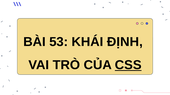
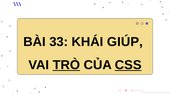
53: 53 -> 33
ĐỊNH: ĐỊNH -> GIÚP
TRÒ underline: none -> present
